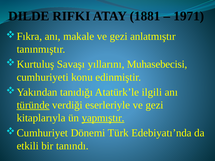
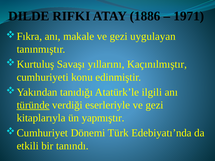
1881: 1881 -> 1886
anlatmıştır: anlatmıştır -> uygulayan
Muhasebecisi: Muhasebecisi -> Kaçınılmıştır
yapmıştır underline: present -> none
